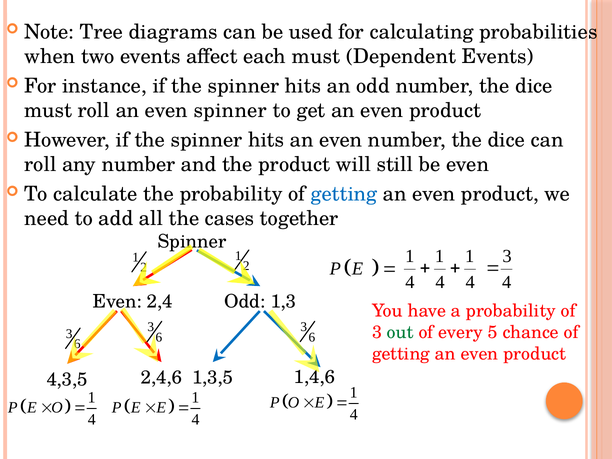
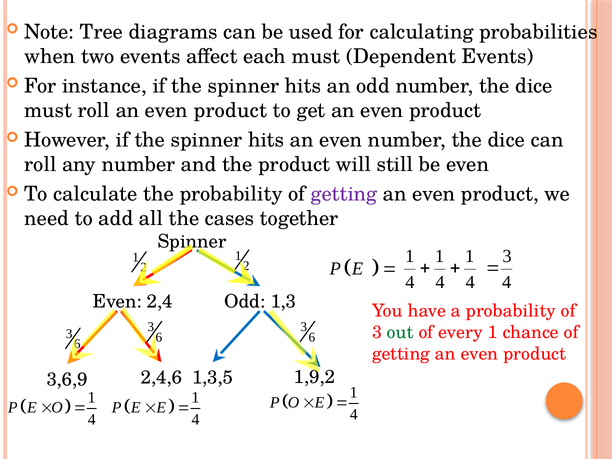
roll an even spinner: spinner -> product
getting at (344, 194) colour: blue -> purple
every 5: 5 -> 1
4,3,5: 4,3,5 -> 3,6,9
1,4,6: 1,4,6 -> 1,9,2
